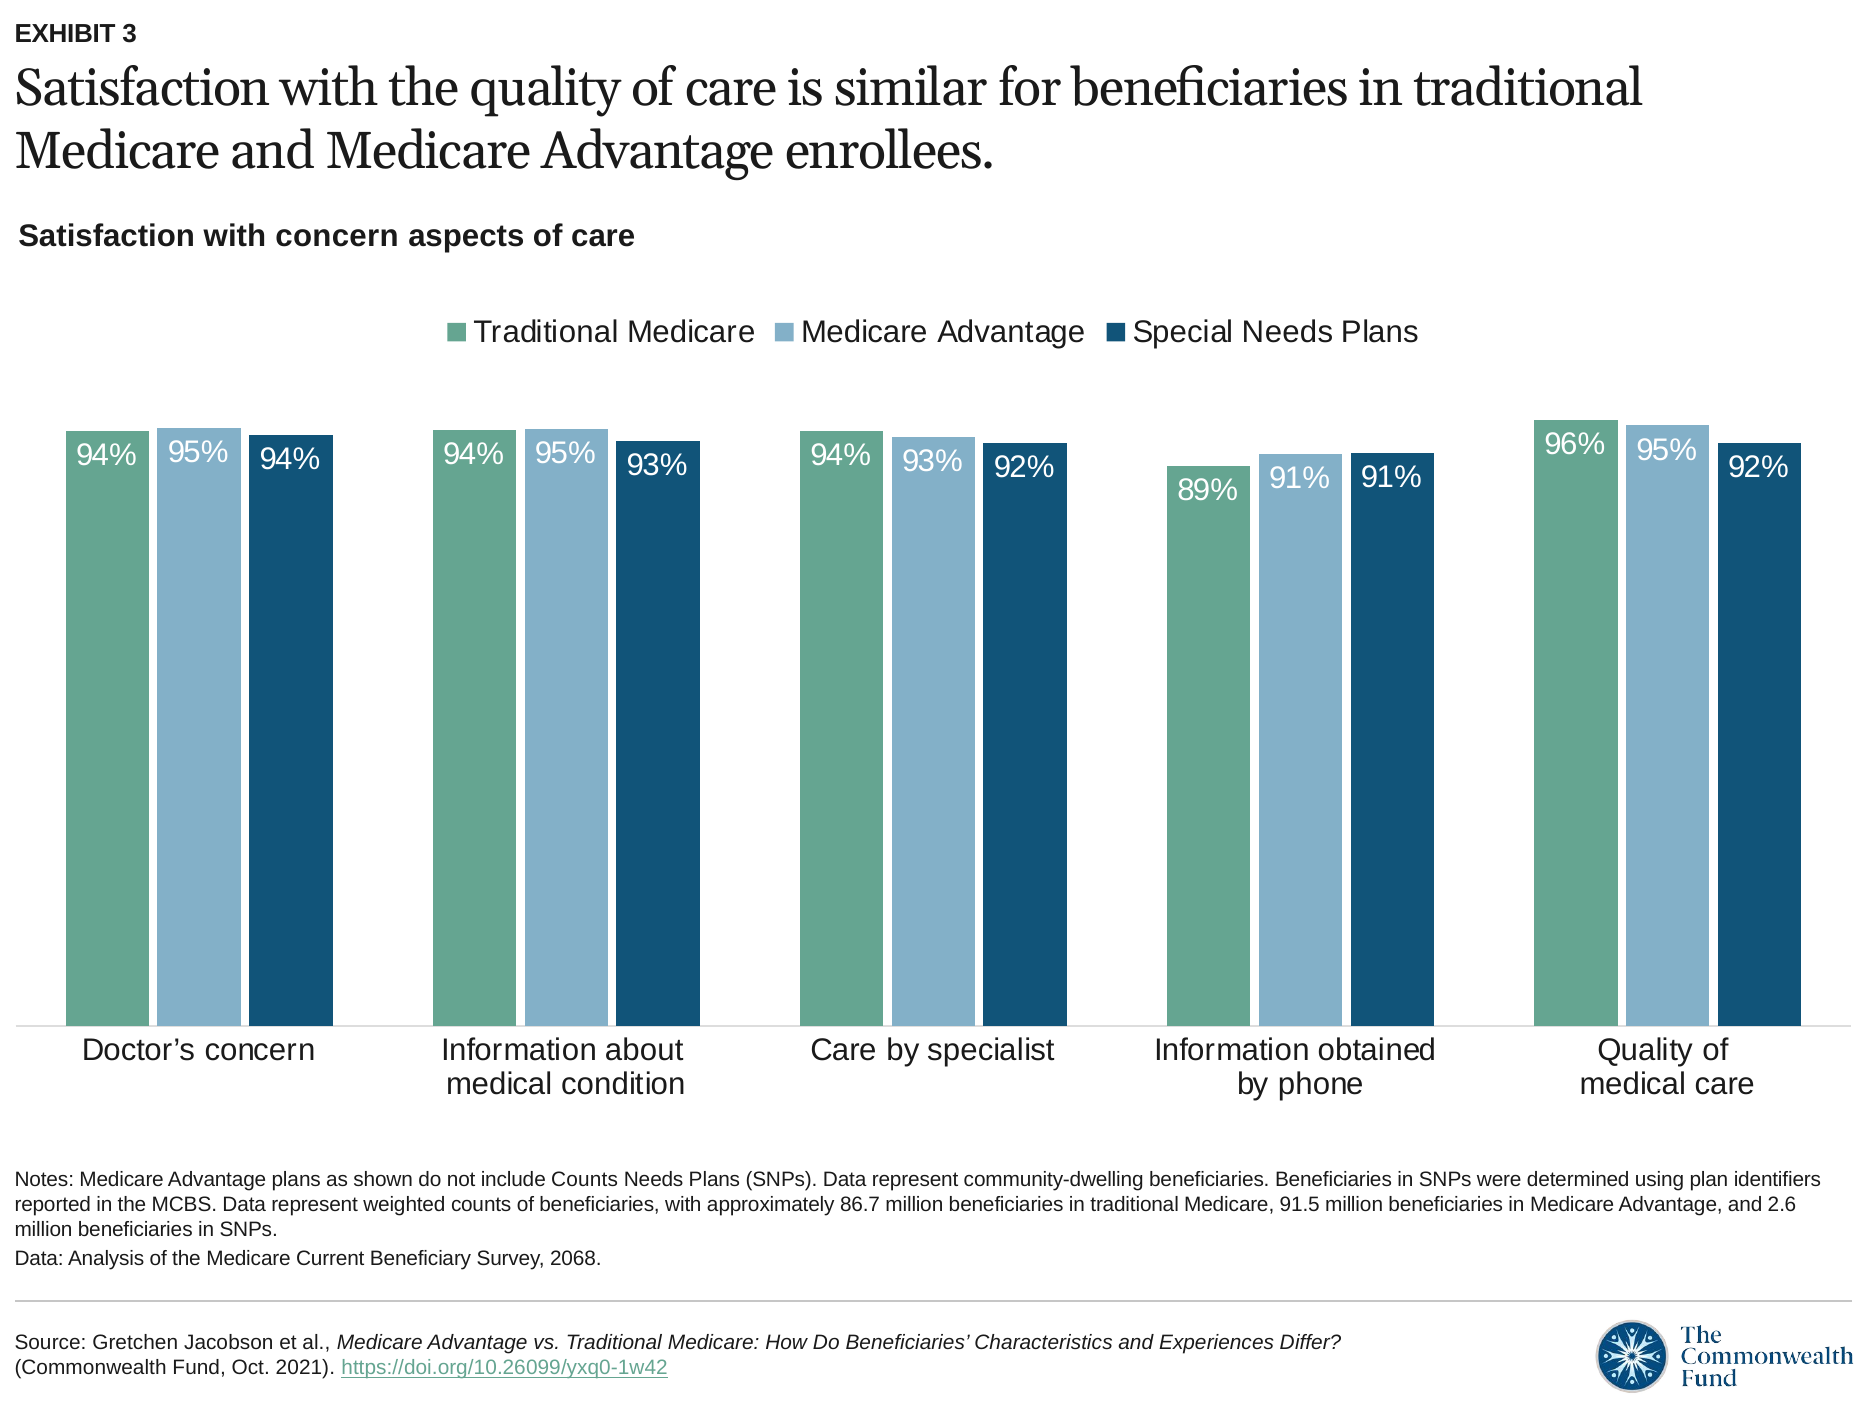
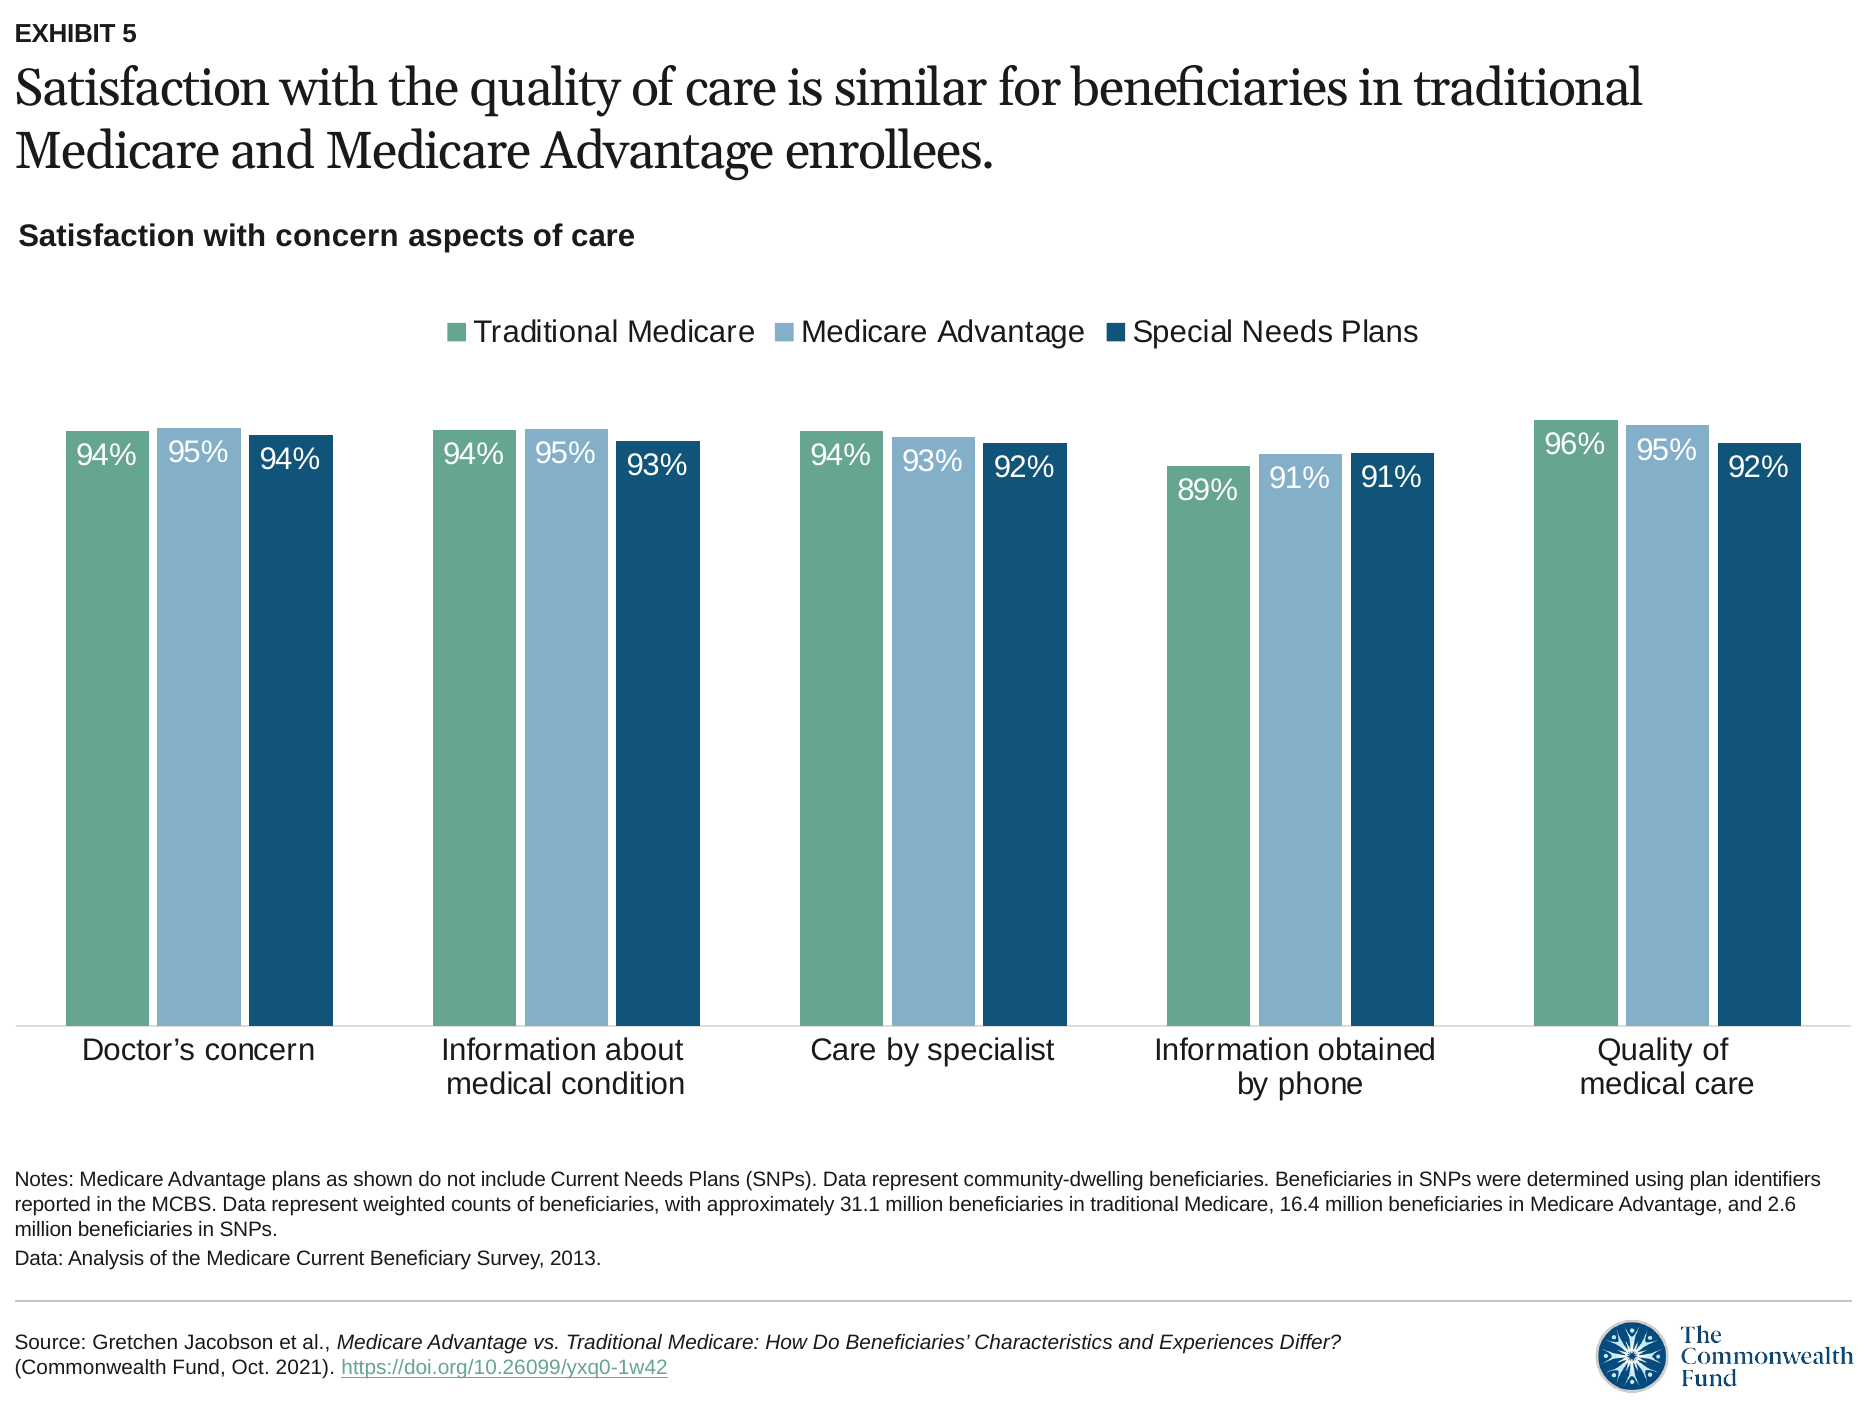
3: 3 -> 5
include Counts: Counts -> Current
86.7: 86.7 -> 31.1
91.5: 91.5 -> 16.4
2068: 2068 -> 2013
